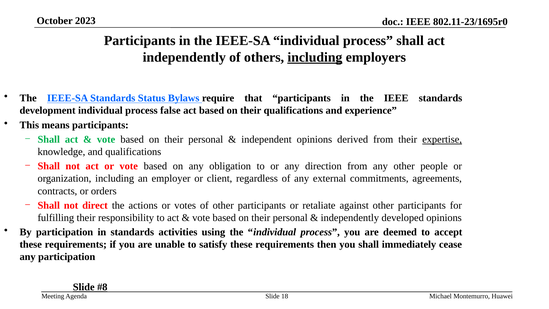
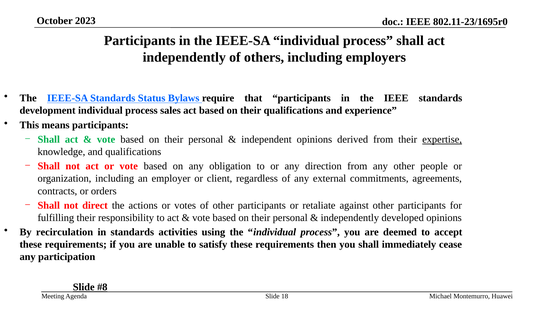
including at (315, 57) underline: present -> none
false: false -> sales
By participation: participation -> recirculation
